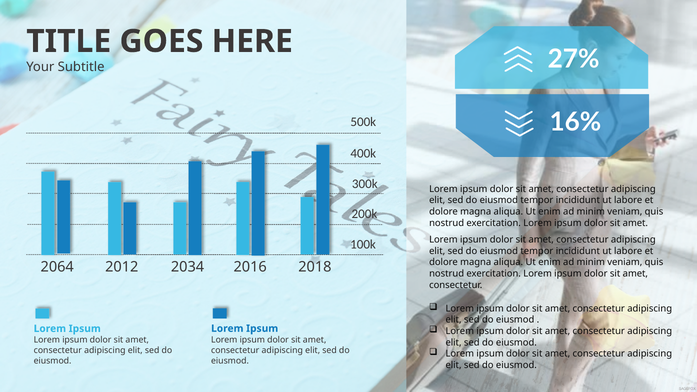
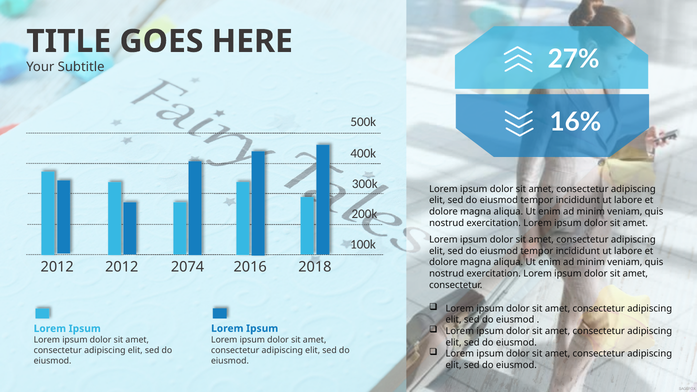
2064 at (57, 267): 2064 -> 2012
2034: 2034 -> 2074
